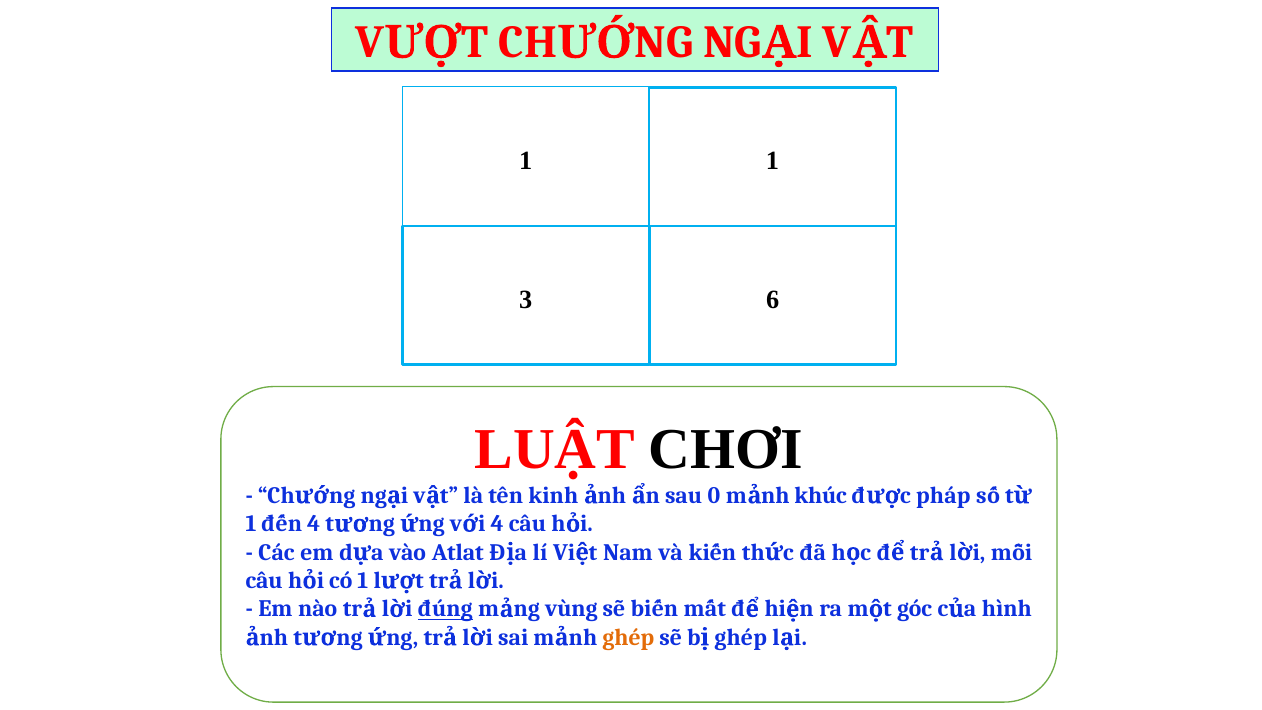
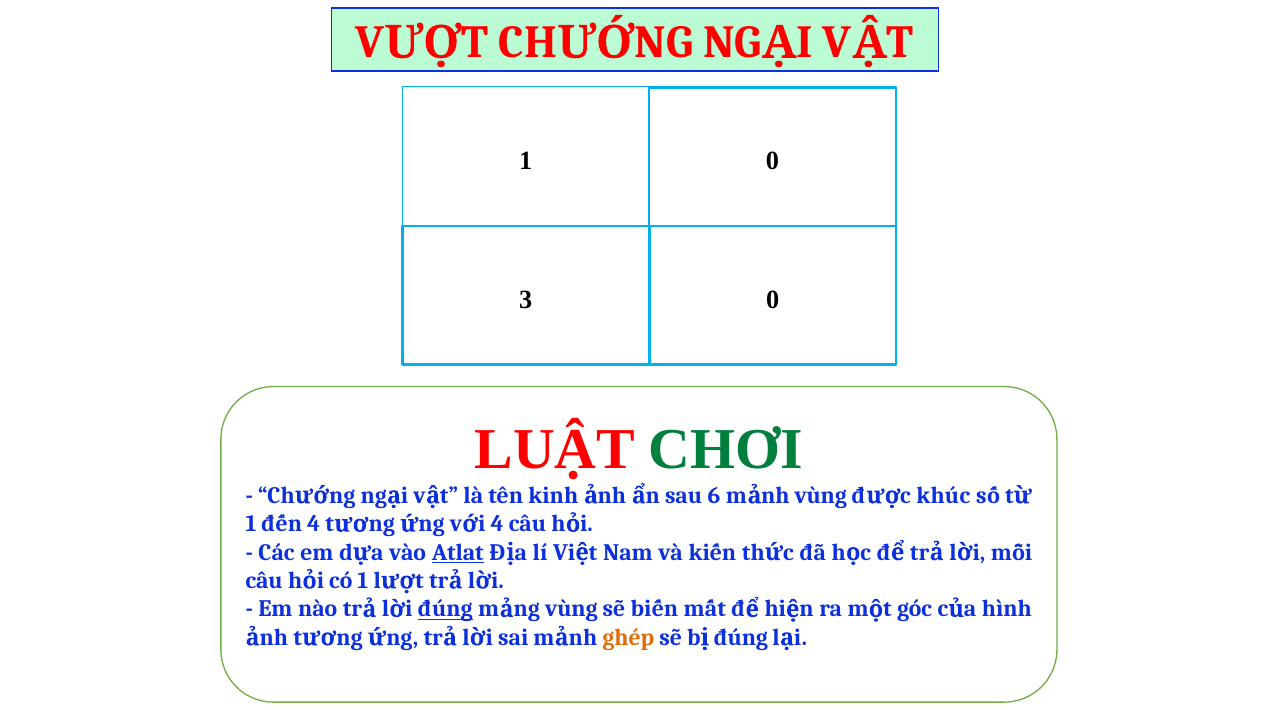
1 1: 1 -> 0
3 6: 6 -> 0
CHƠI colour: black -> green
0: 0 -> 6
khúc at (821, 495): khúc -> vùng
pháp: pháp -> khúc
Atlat underline: none -> present
ghép at (741, 637): ghép -> đúng
